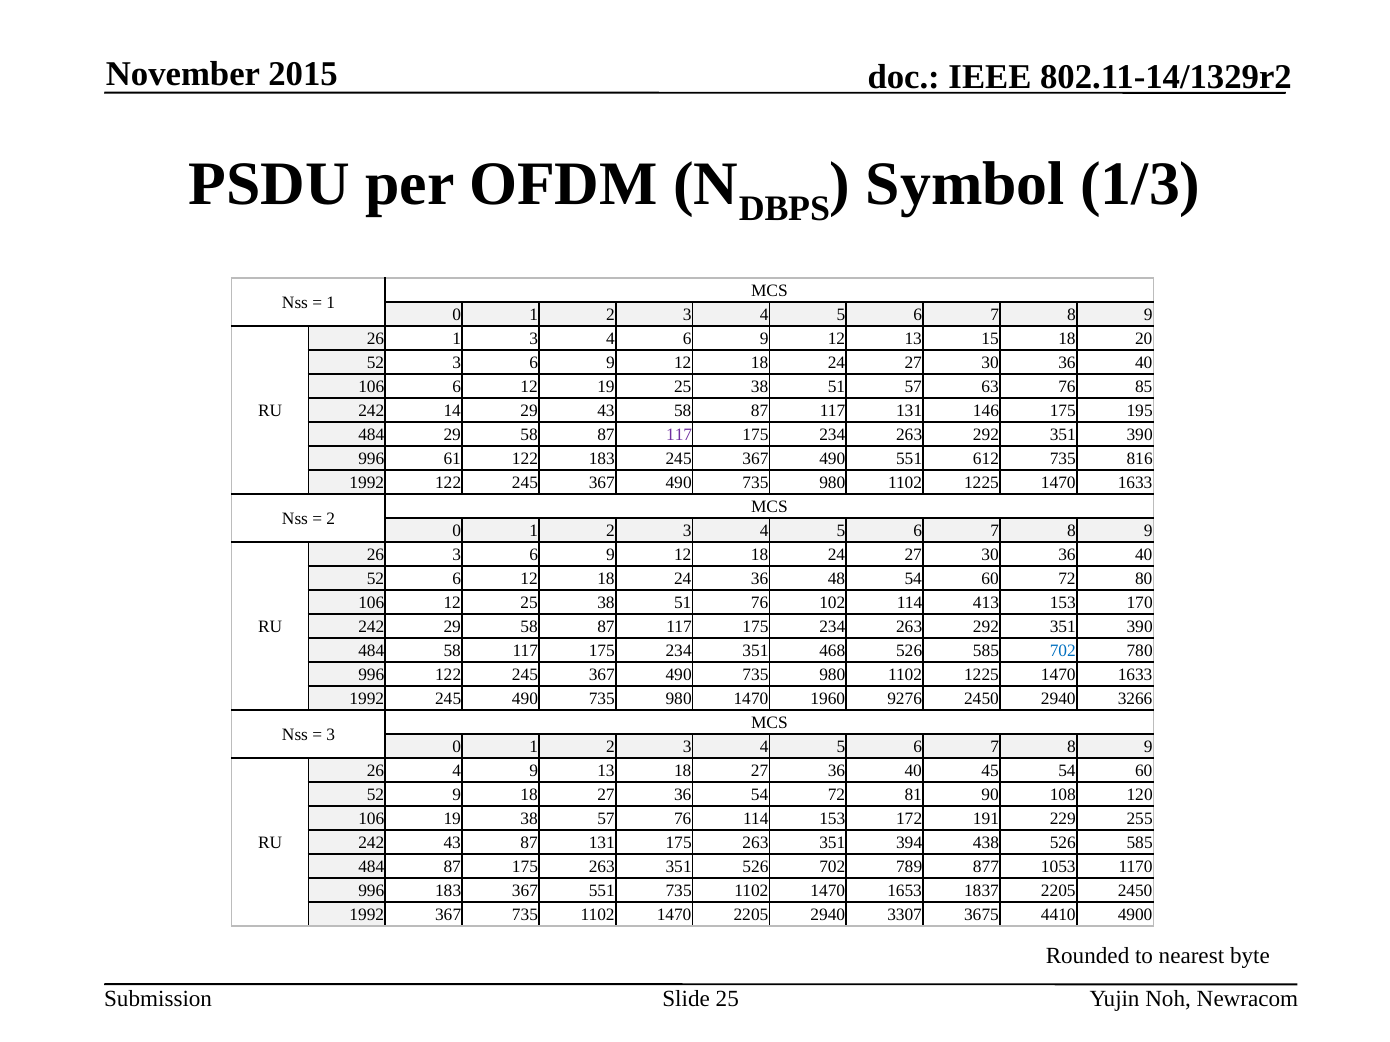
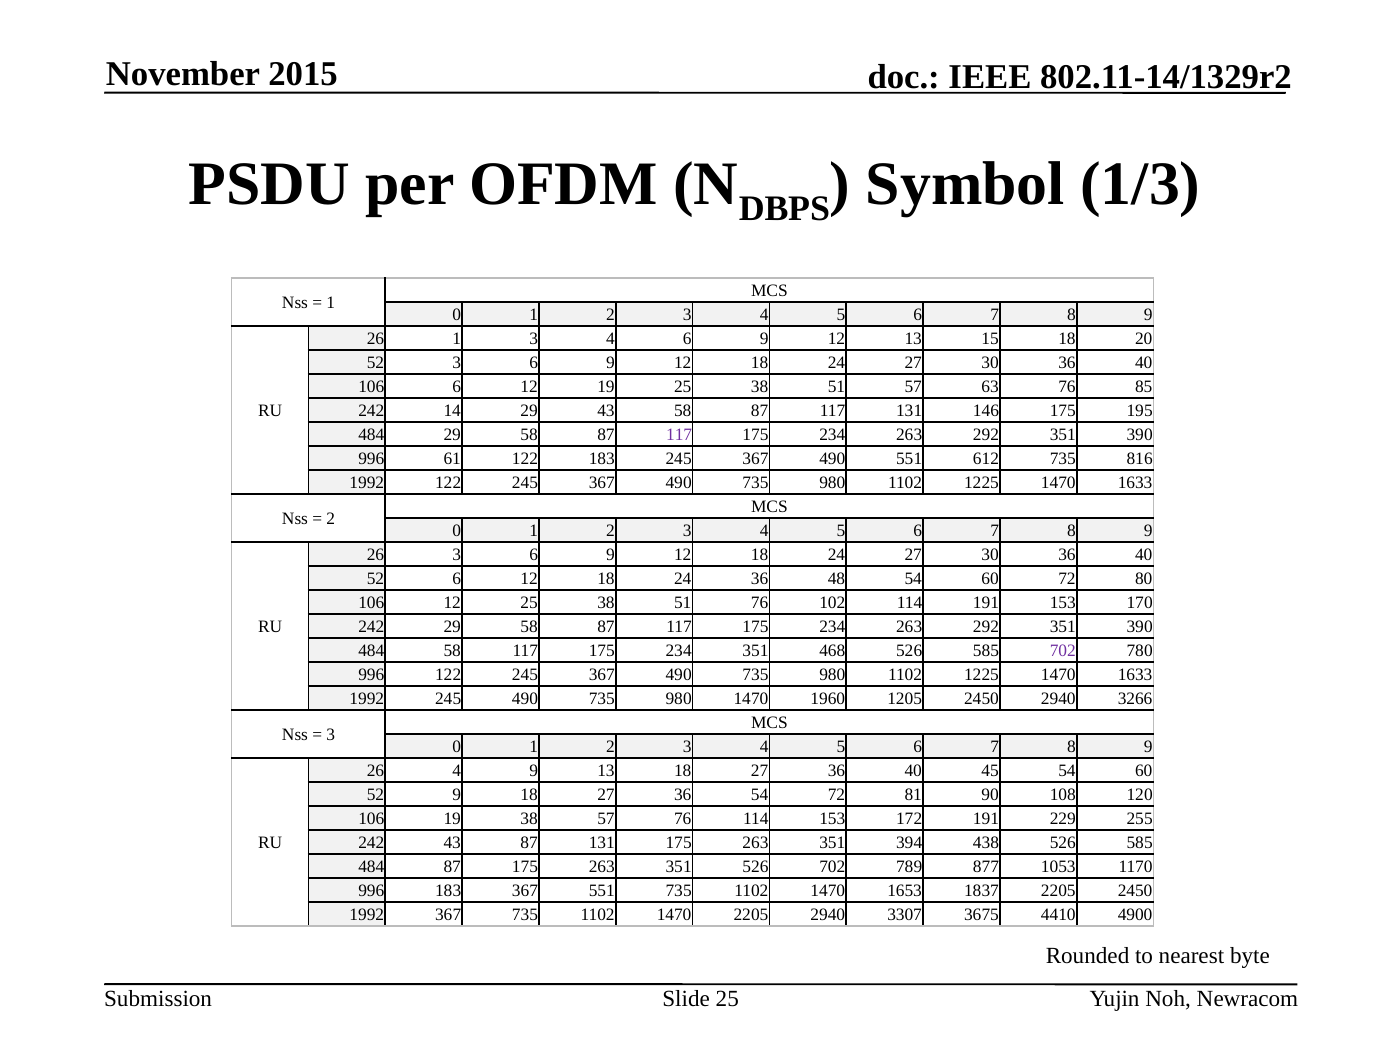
114 413: 413 -> 191
702 at (1063, 651) colour: blue -> purple
9276: 9276 -> 1205
